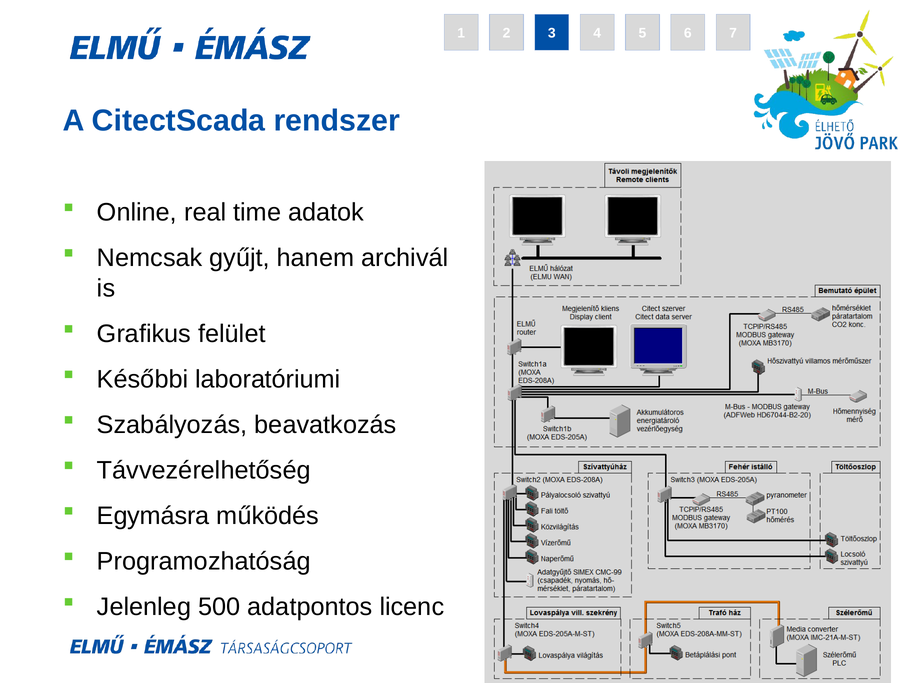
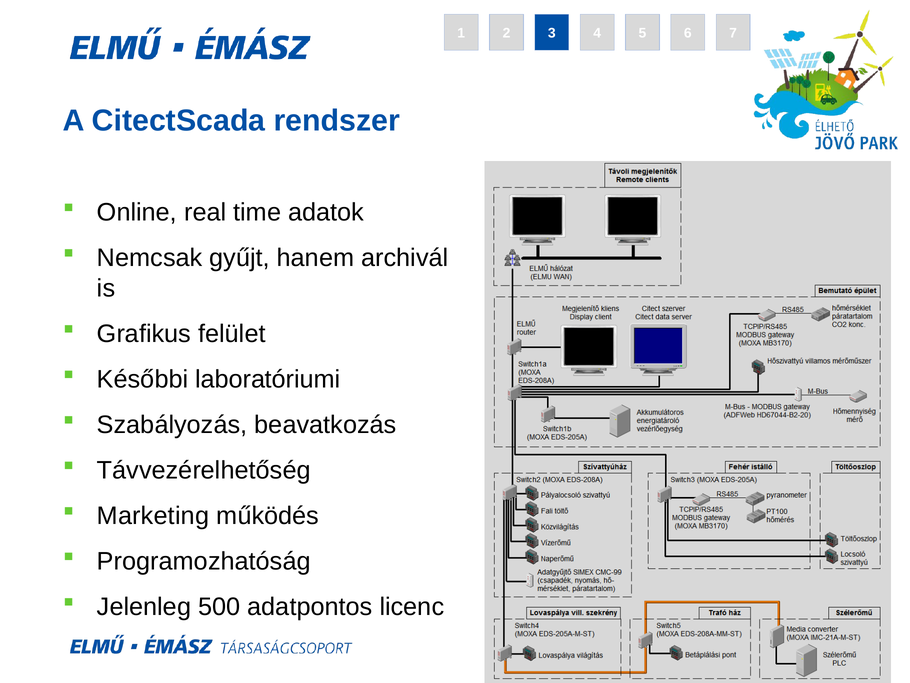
Egymásra: Egymásra -> Marketing
